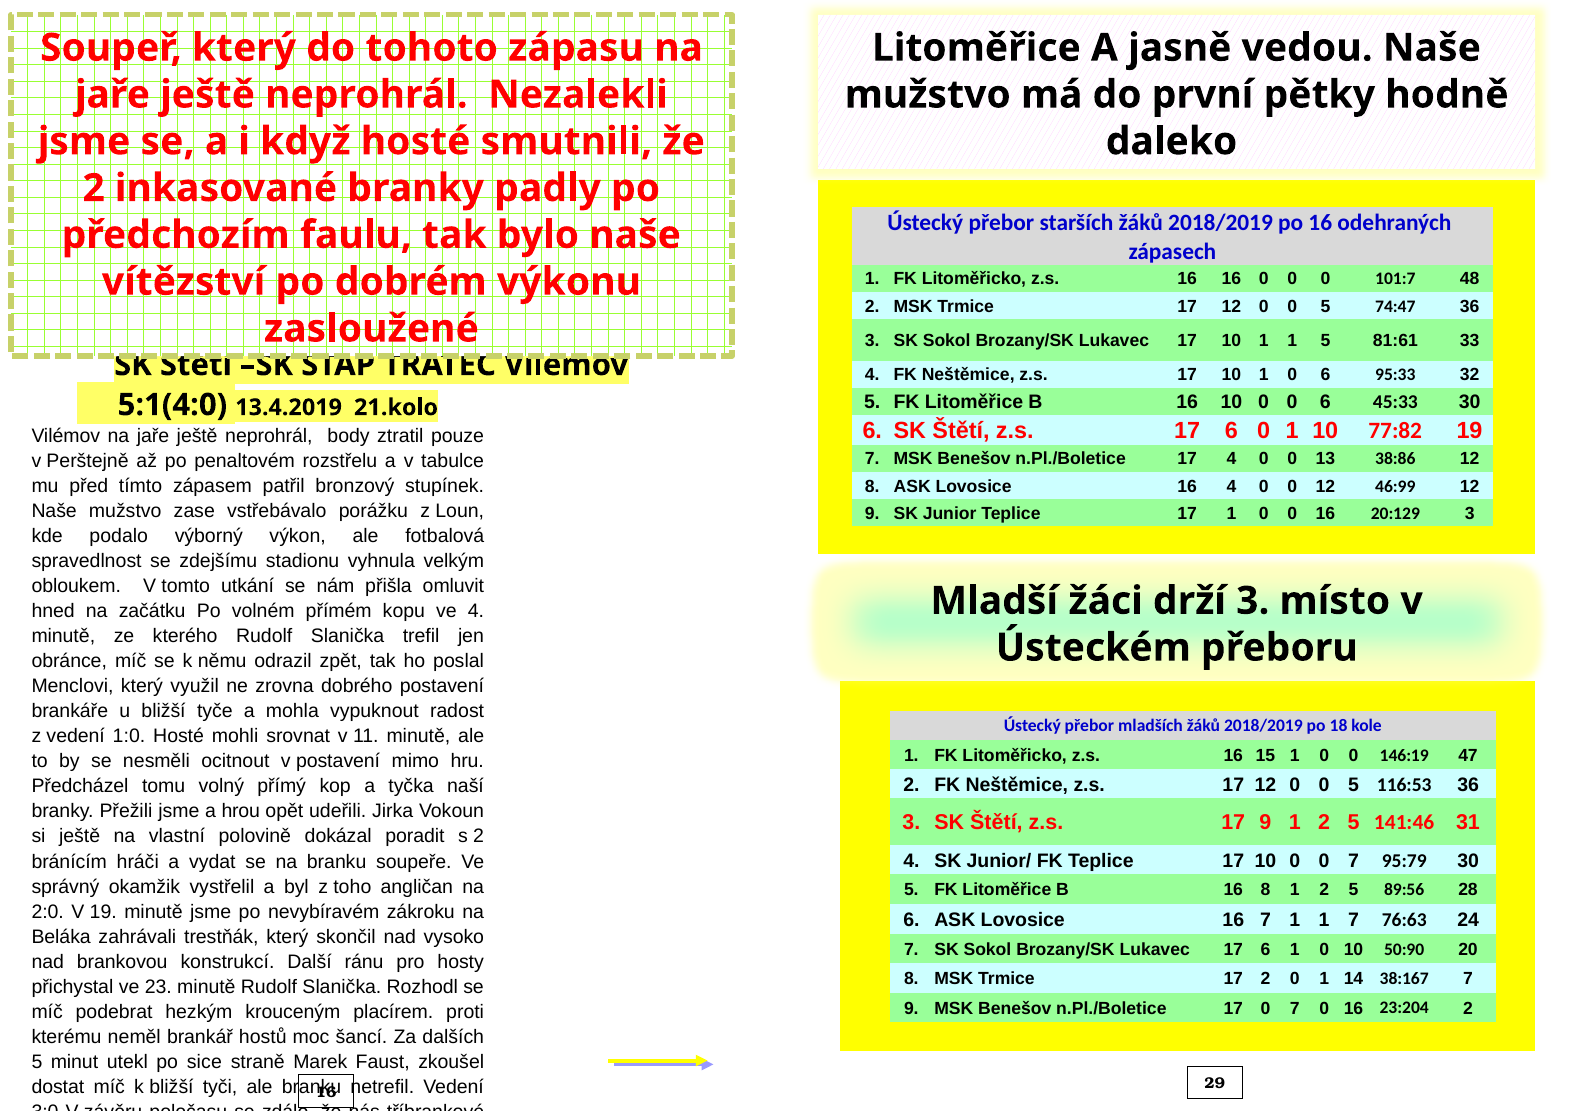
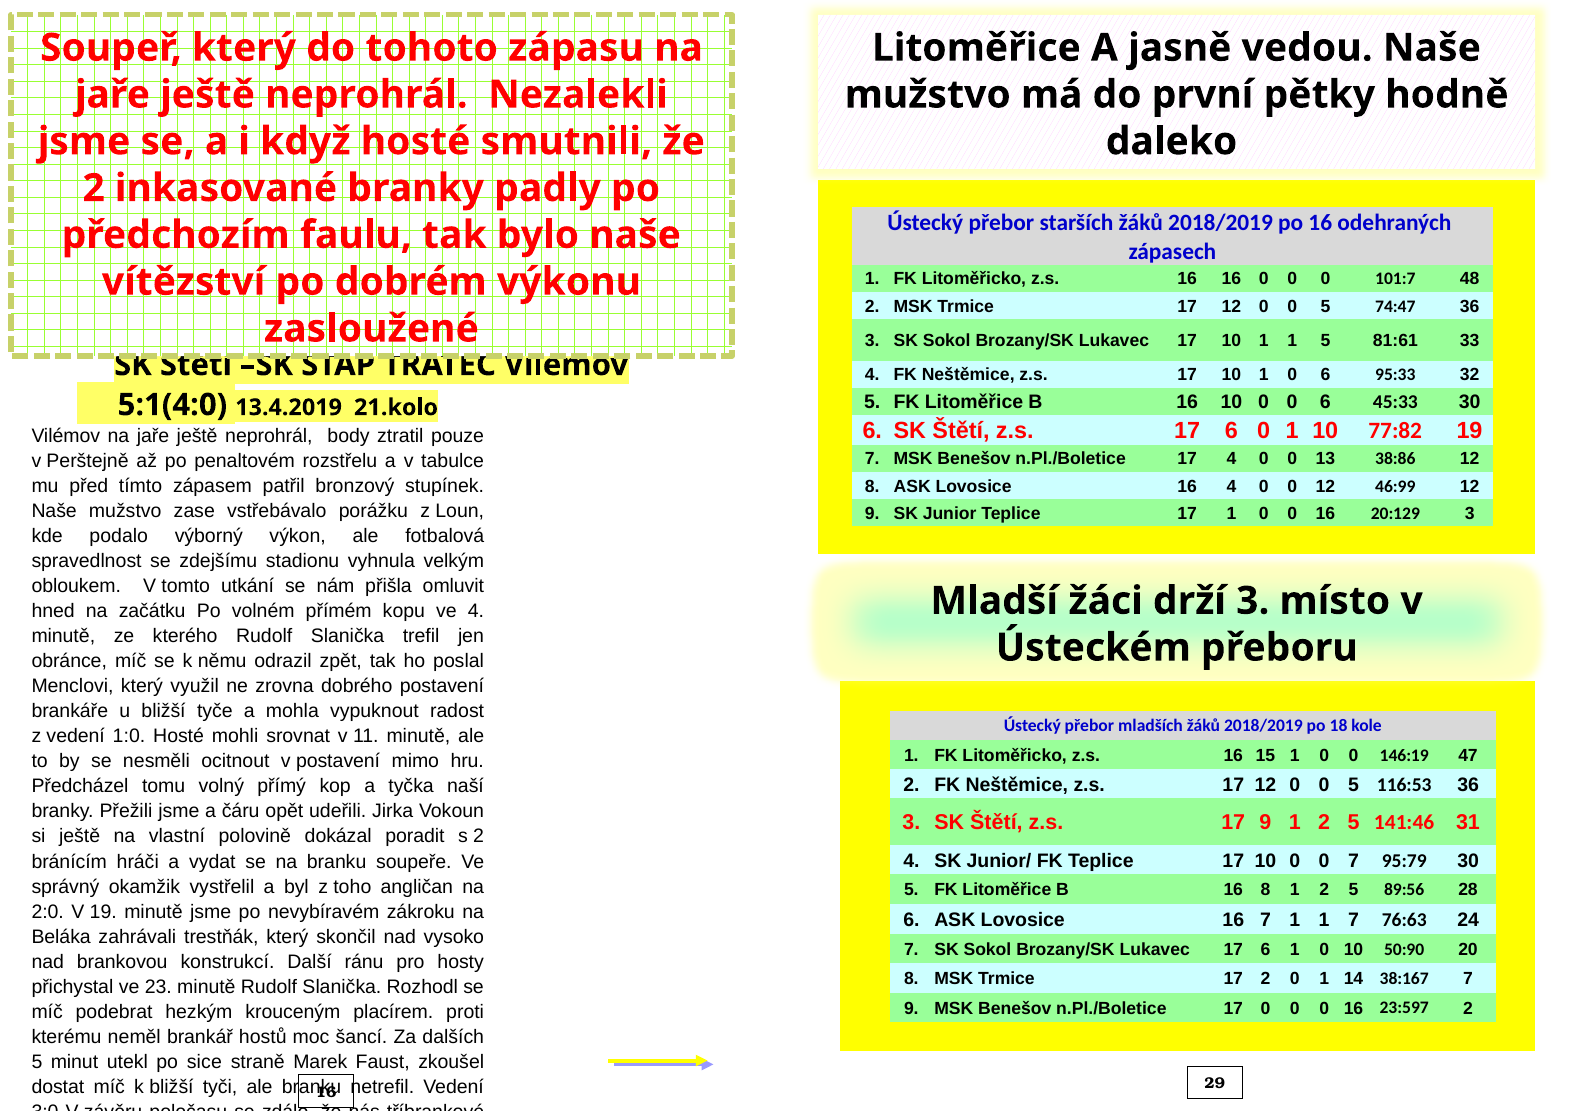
hrou: hrou -> čáru
17 0 7: 7 -> 0
23:204: 23:204 -> 23:597
